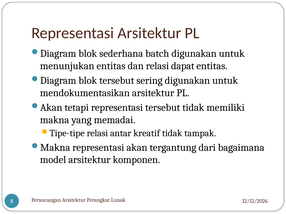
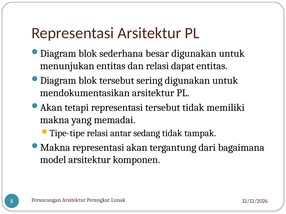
batch: batch -> besar
kreatif: kreatif -> sedang
